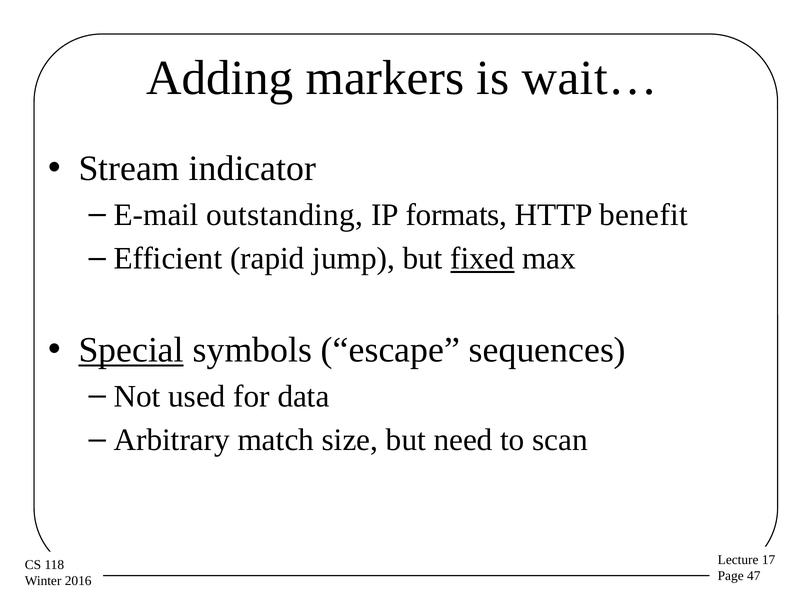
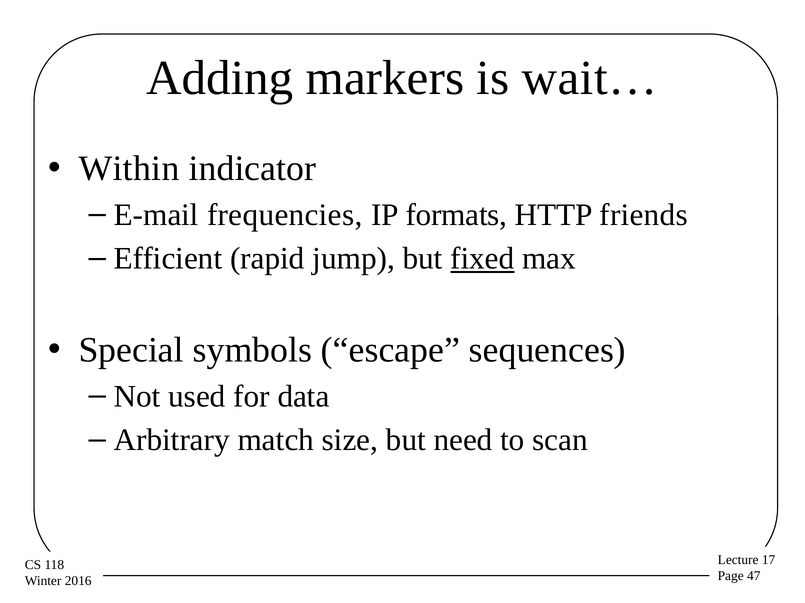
Stream: Stream -> Within
outstanding: outstanding -> frequencies
benefit: benefit -> friends
Special underline: present -> none
